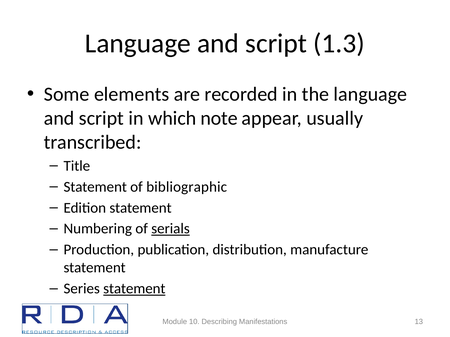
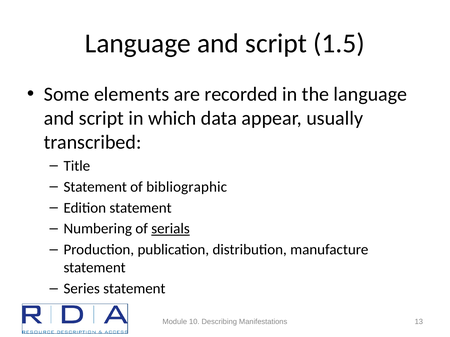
1.3: 1.3 -> 1.5
note: note -> data
statement at (134, 289) underline: present -> none
